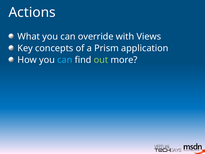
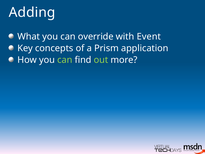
Actions: Actions -> Adding
Views: Views -> Event
can at (65, 60) colour: light blue -> light green
